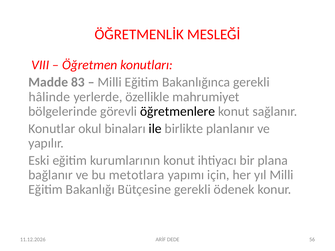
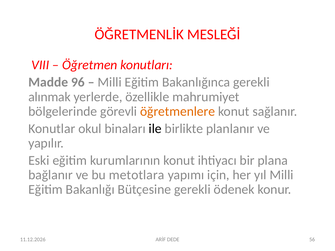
83: 83 -> 96
hâlinde: hâlinde -> alınmak
öğretmenlere colour: black -> orange
